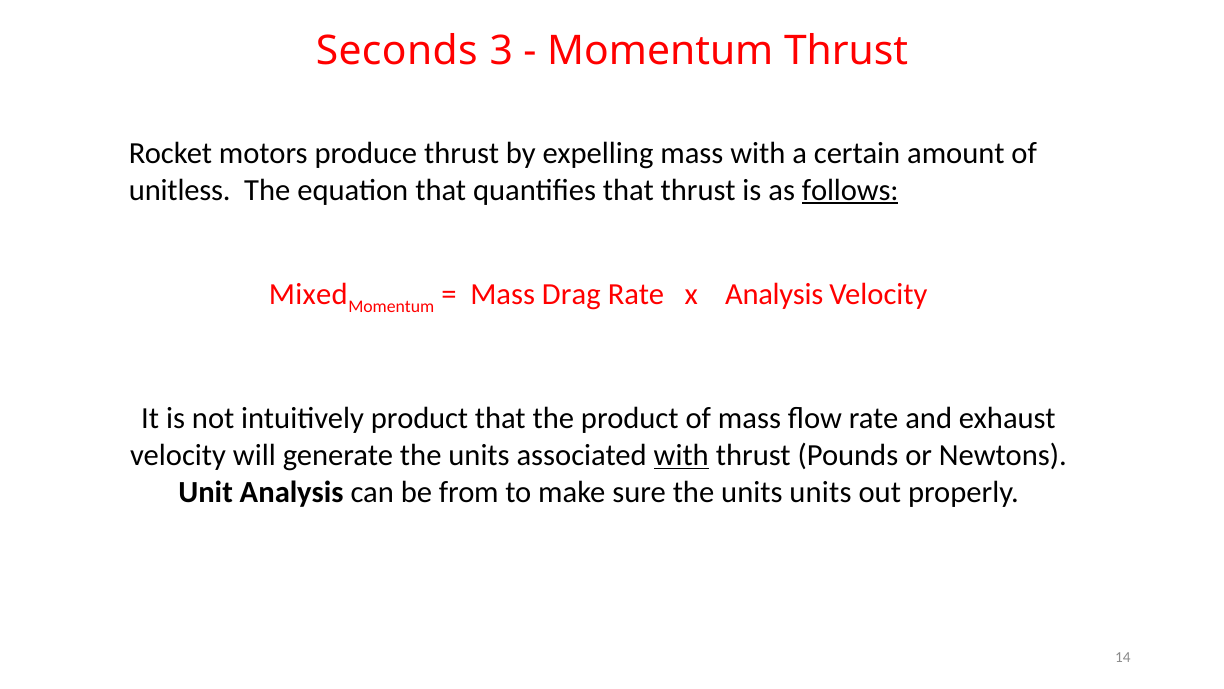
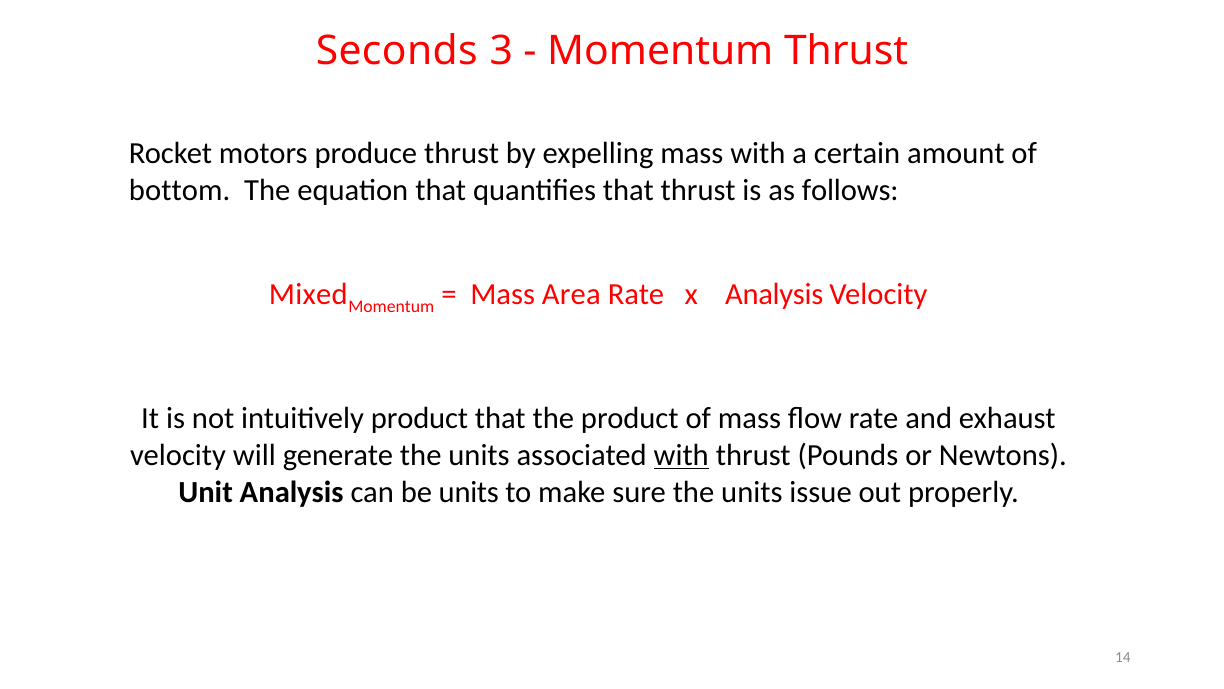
unitless: unitless -> bottom
follows underline: present -> none
Drag: Drag -> Area
be from: from -> units
units units: units -> issue
